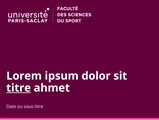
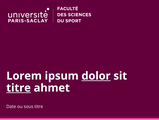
dolor underline: none -> present
